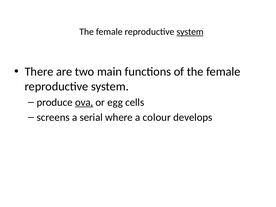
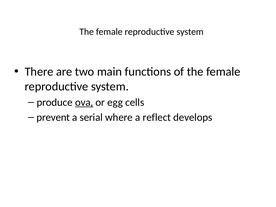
system at (190, 32) underline: present -> none
screens: screens -> prevent
colour: colour -> reflect
